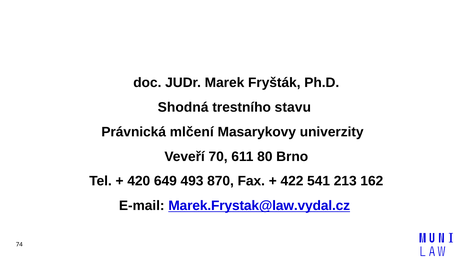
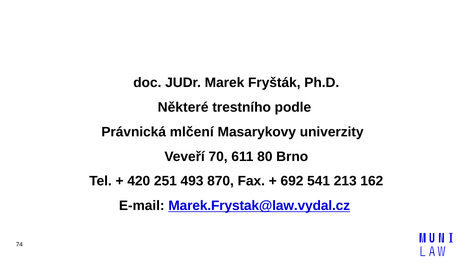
Shodná: Shodná -> Některé
stavu: stavu -> podle
649: 649 -> 251
422: 422 -> 692
